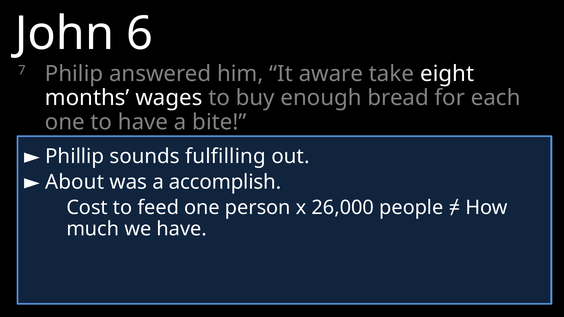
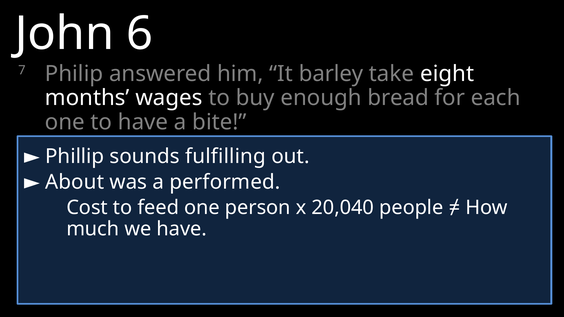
aware: aware -> barley
accomplish: accomplish -> performed
26,000: 26,000 -> 20,040
